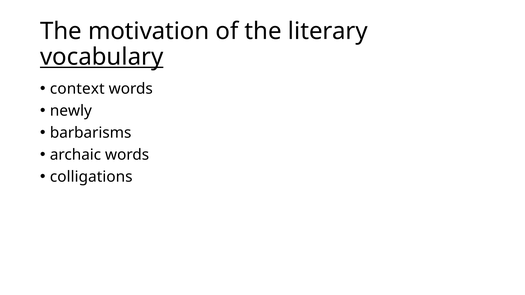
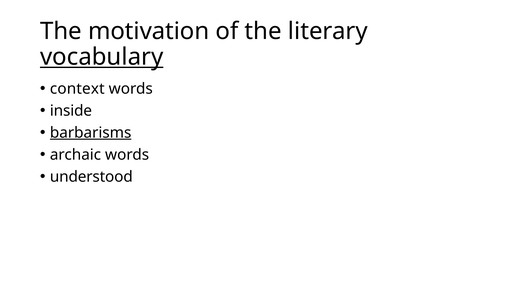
newly: newly -> inside
barbarisms underline: none -> present
colligations: colligations -> understood
